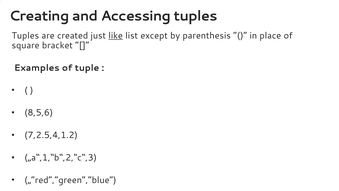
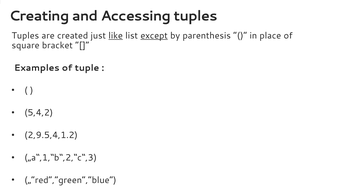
except underline: none -> present
8,5,6: 8,5,6 -> 5,4,2
7,2.5,4,1.2: 7,2.5,4,1.2 -> 2,9.5,4,1.2
